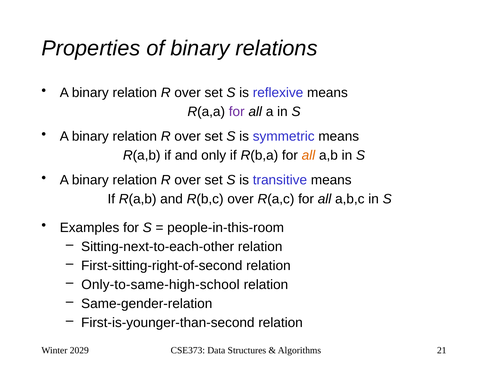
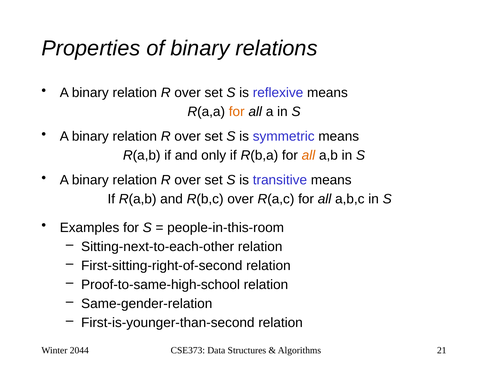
for at (237, 112) colour: purple -> orange
Only-to-same-high-school: Only-to-same-high-school -> Proof-to-same-high-school
2029: 2029 -> 2044
